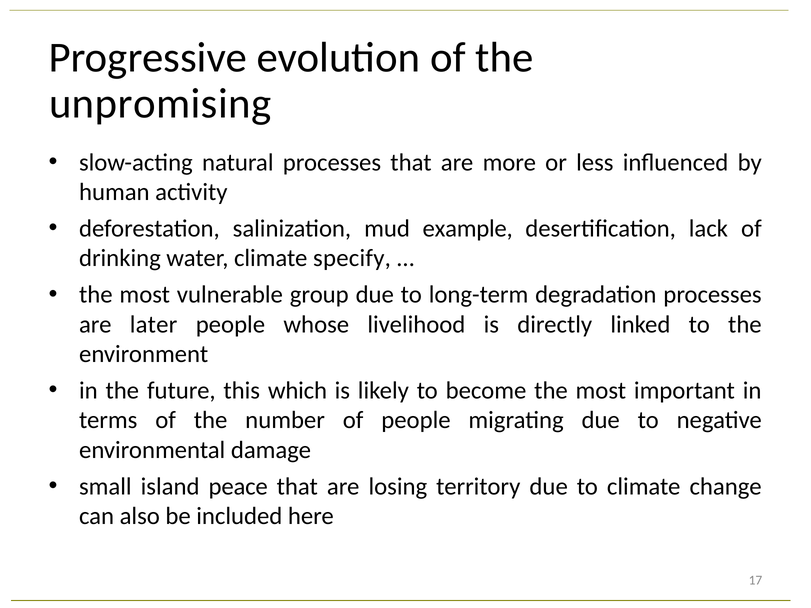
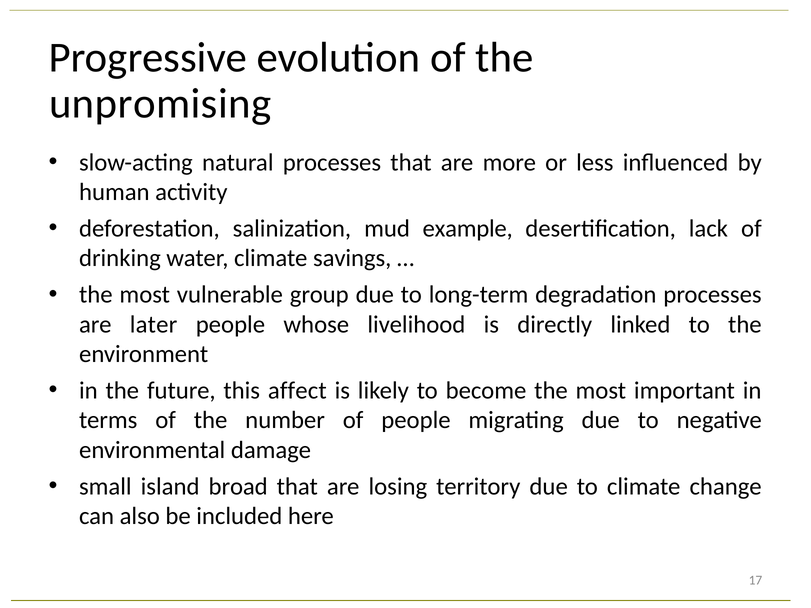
specify: specify -> savings
which: which -> affect
peace: peace -> broad
